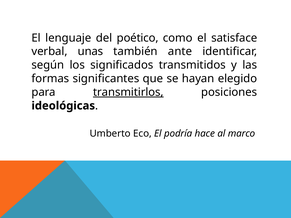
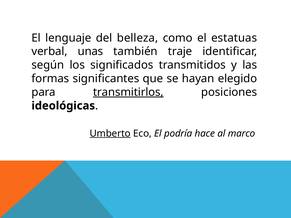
poético: poético -> belleza
satisface: satisface -> estatuas
ante: ante -> traje
Umberto underline: none -> present
